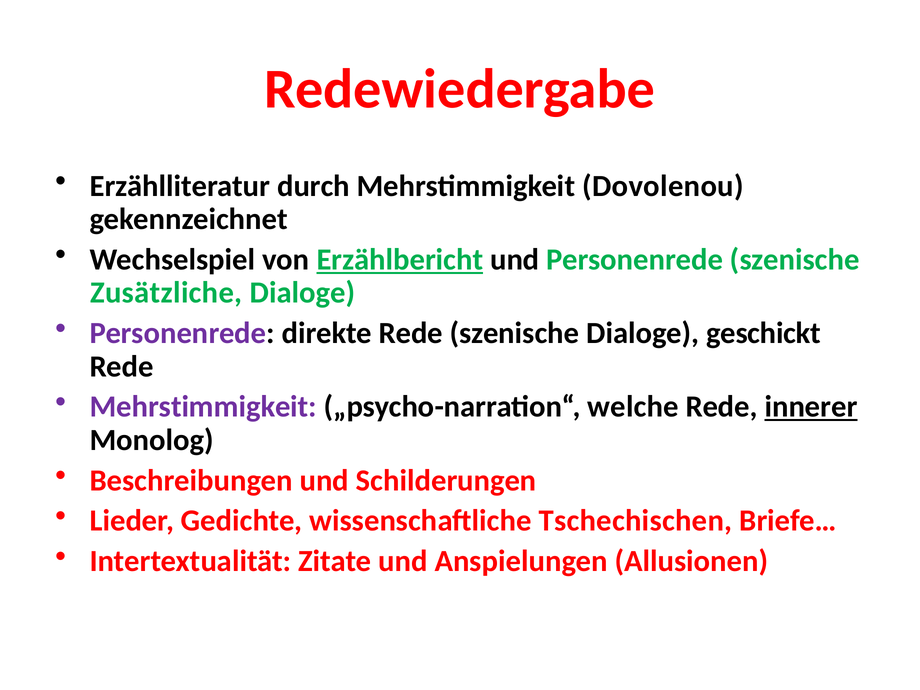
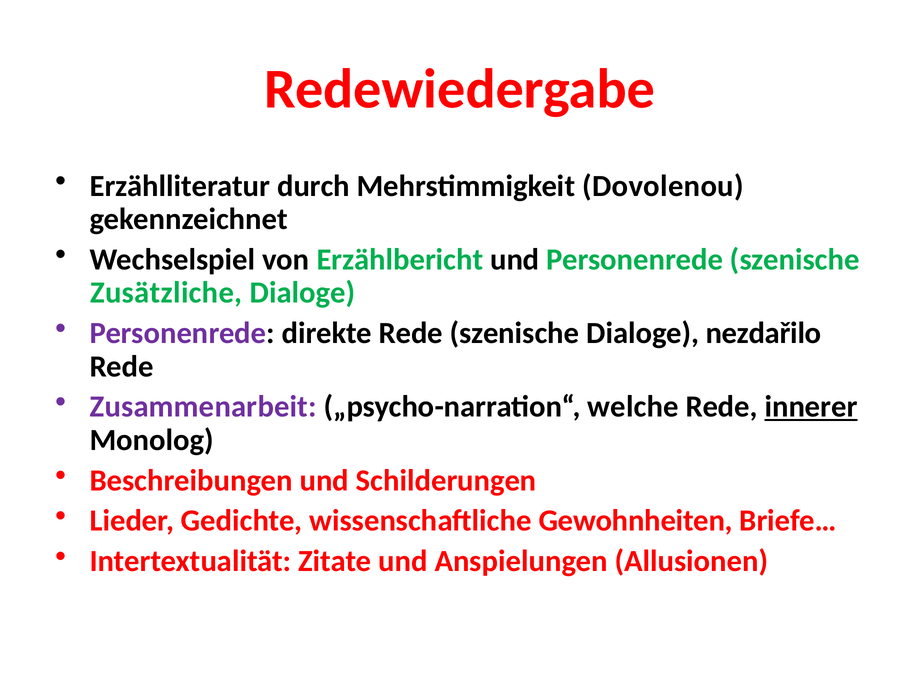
Erzählbericht underline: present -> none
geschickt: geschickt -> nezdařilo
Mehrstimmigkeit at (203, 407): Mehrstimmigkeit -> Zusammenarbeit
Tschechischen: Tschechischen -> Gewohnheiten
